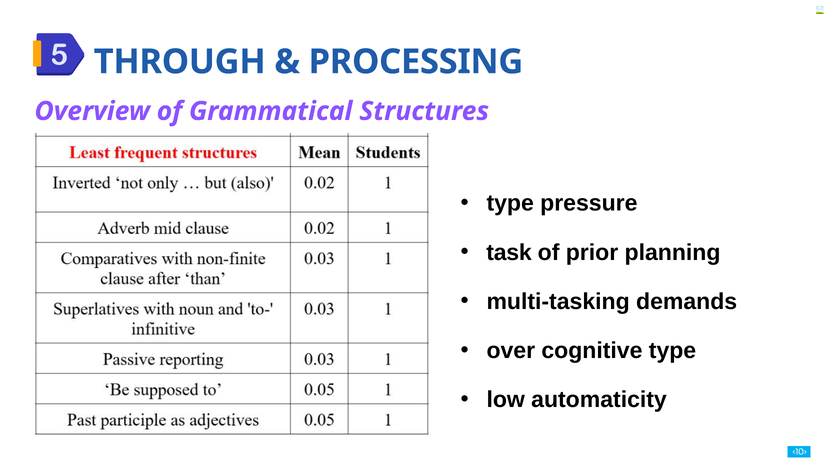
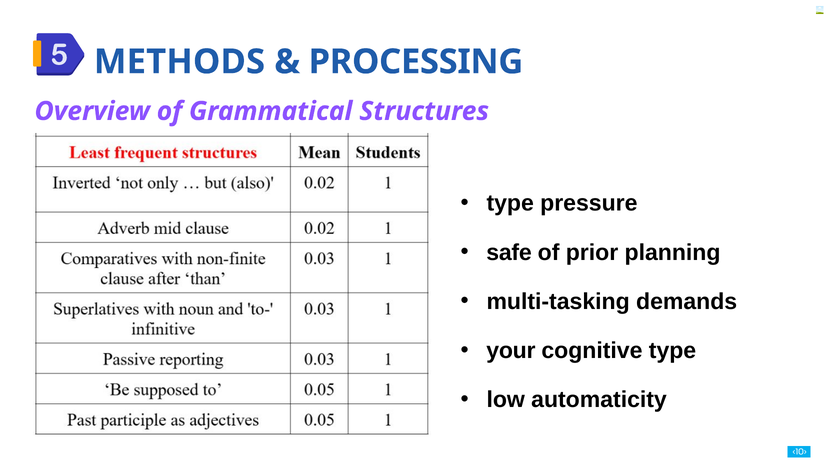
THROUGH: THROUGH -> METHODS
task: task -> safe
over: over -> your
